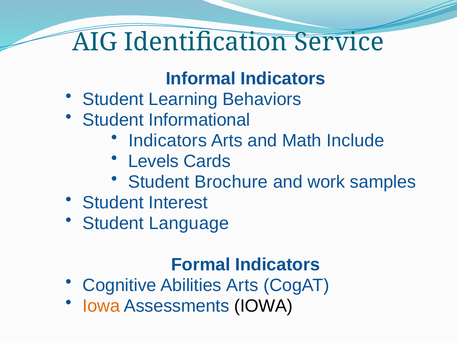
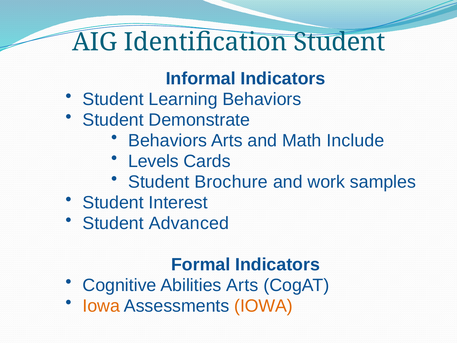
Identification Service: Service -> Student
Informational: Informational -> Demonstrate
Indicators at (168, 140): Indicators -> Behaviors
Language: Language -> Advanced
IOWA at (264, 306) colour: black -> orange
